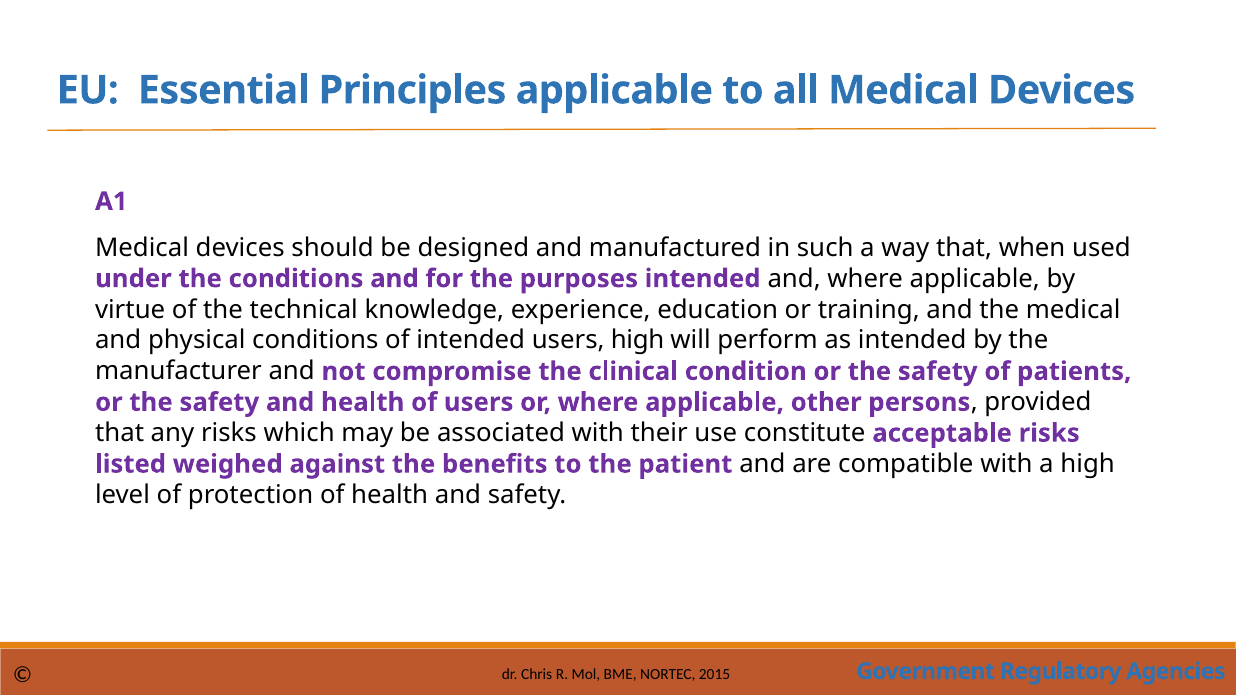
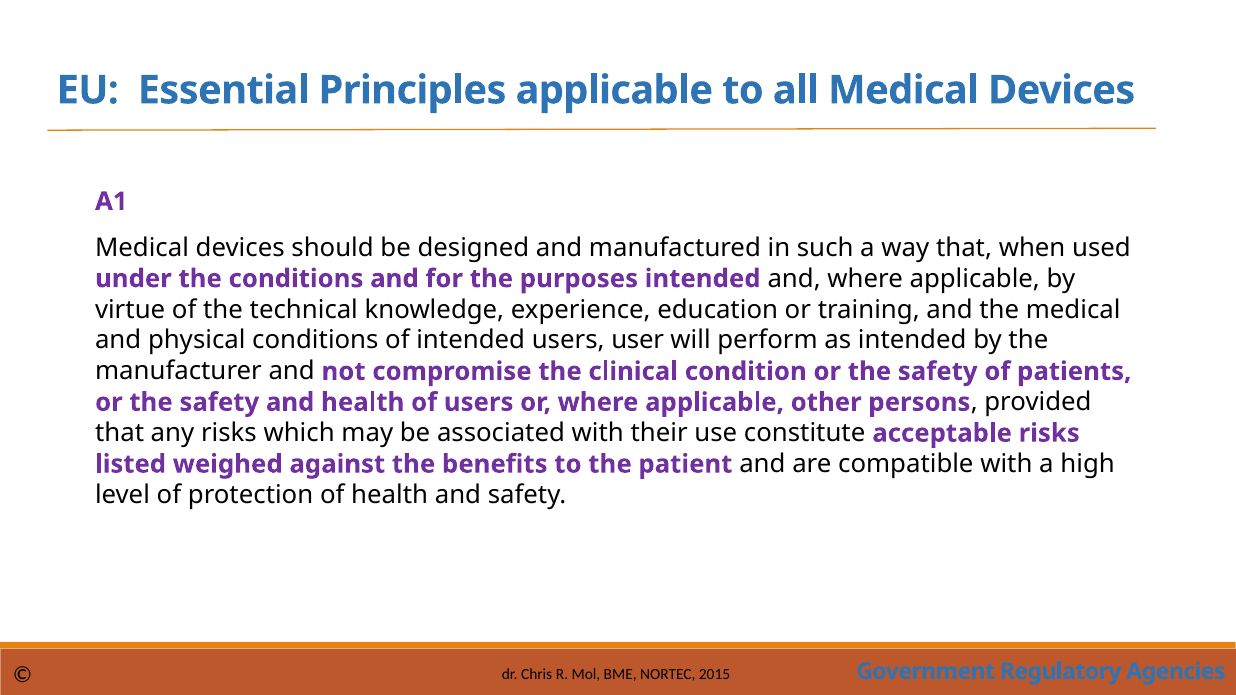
users high: high -> user
